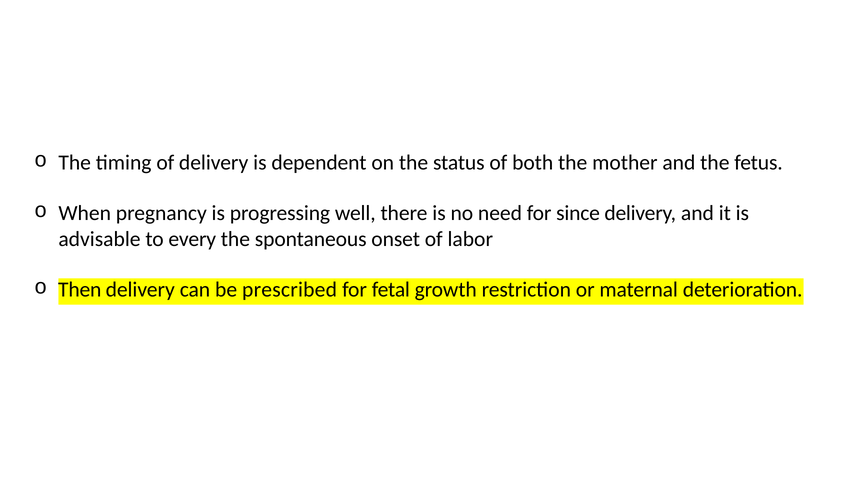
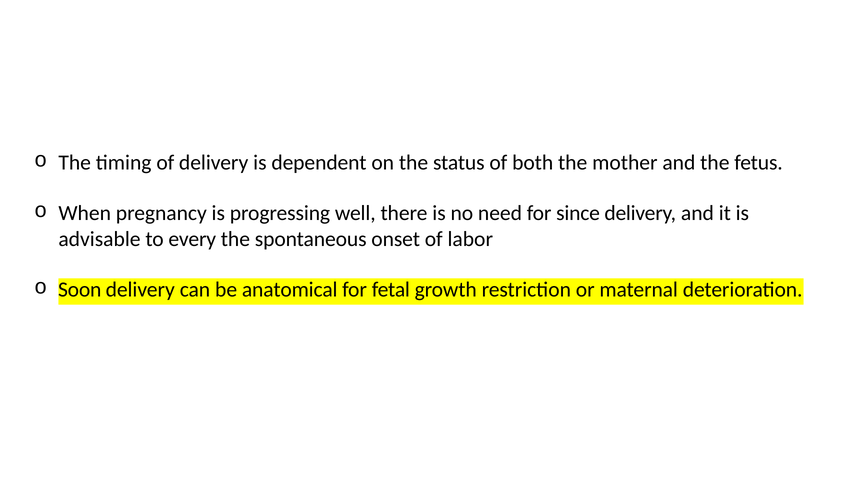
Then: Then -> Soon
prescribed: prescribed -> anatomical
